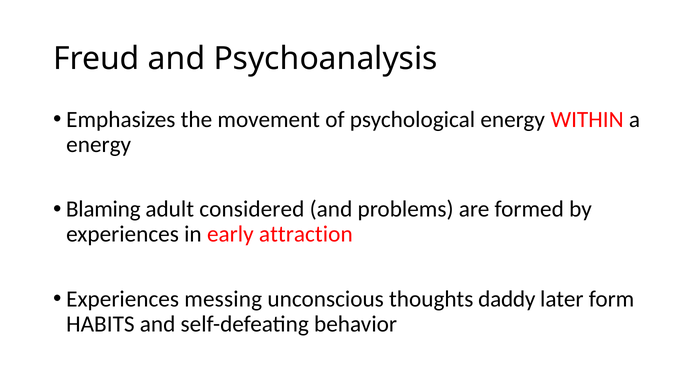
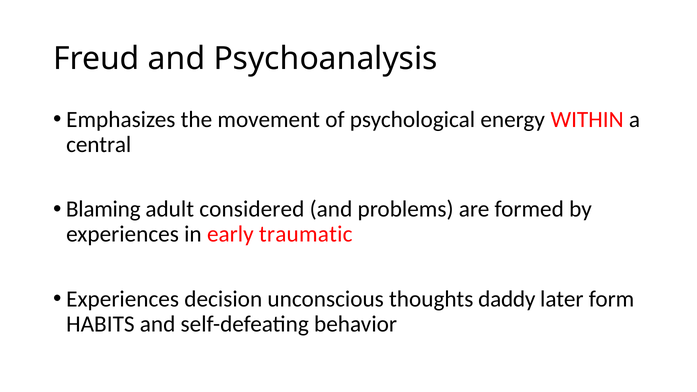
energy at (99, 145): energy -> central
attraction: attraction -> traumatic
messing: messing -> decision
